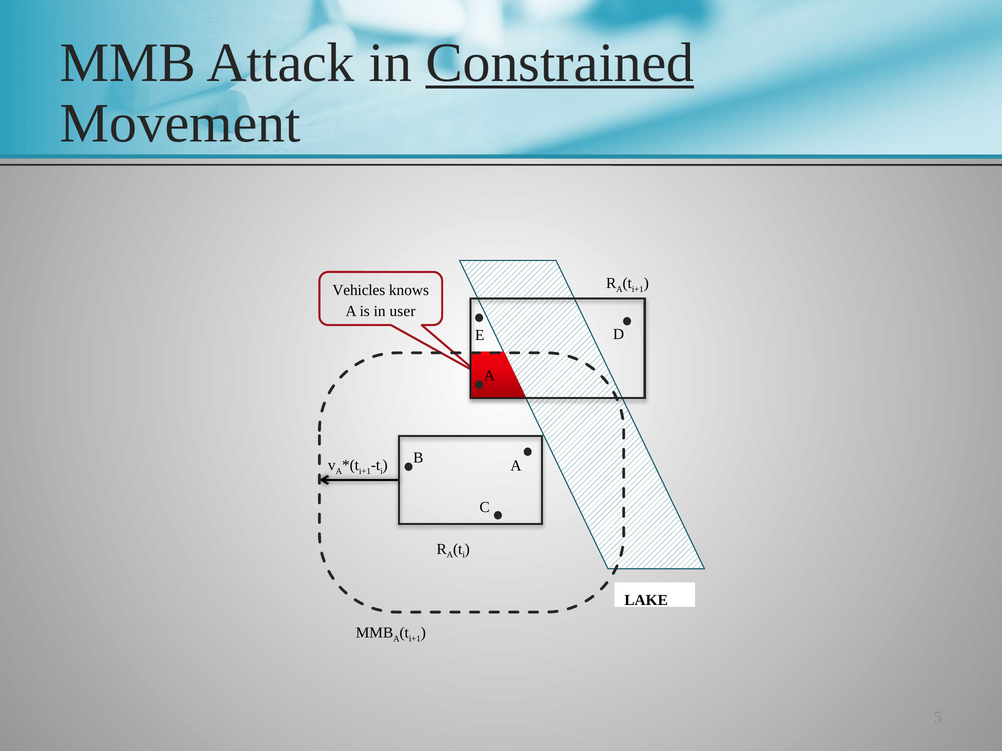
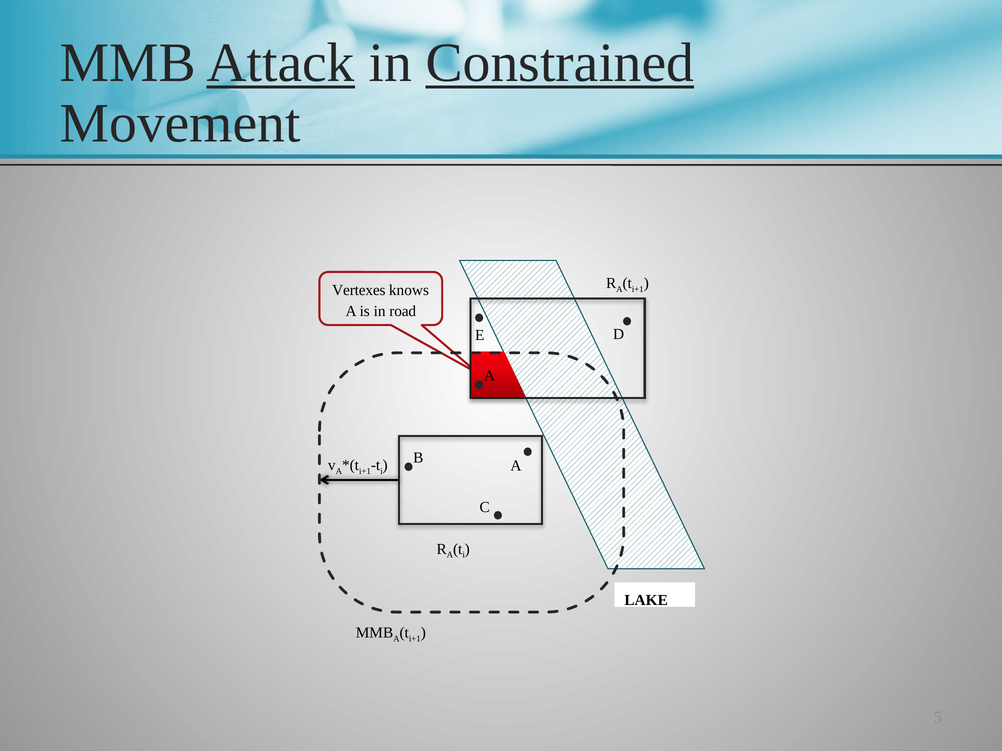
Attack underline: none -> present
Vehicles: Vehicles -> Vertexes
user: user -> road
